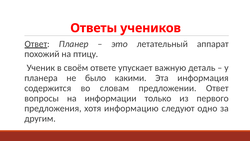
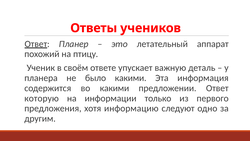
во словам: словам -> какими
вопросы: вопросы -> которую
